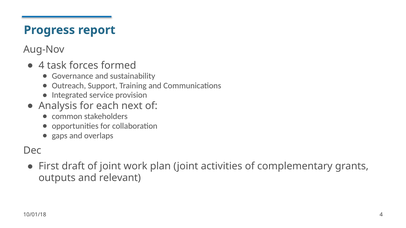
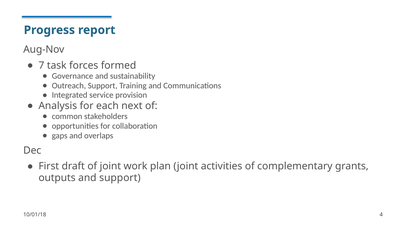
4 at (41, 65): 4 -> 7
and relevant: relevant -> support
